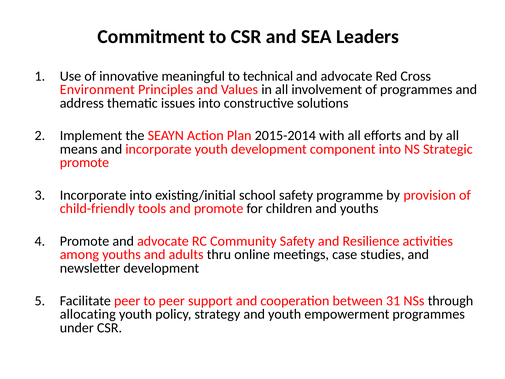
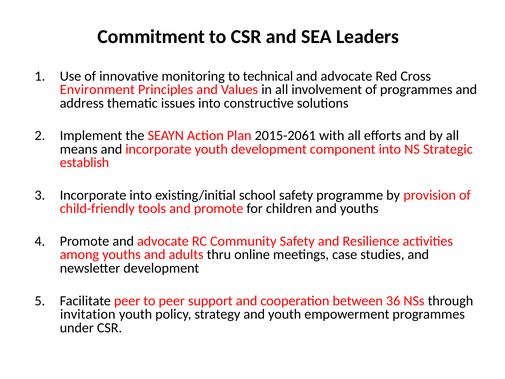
meaningful: meaningful -> monitoring
2015-2014: 2015-2014 -> 2015-2061
promote at (84, 162): promote -> establish
31: 31 -> 36
allocating: allocating -> invitation
